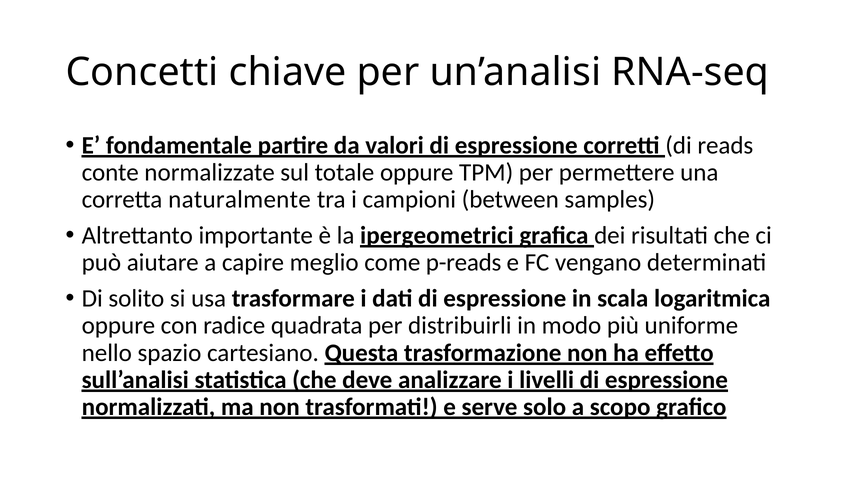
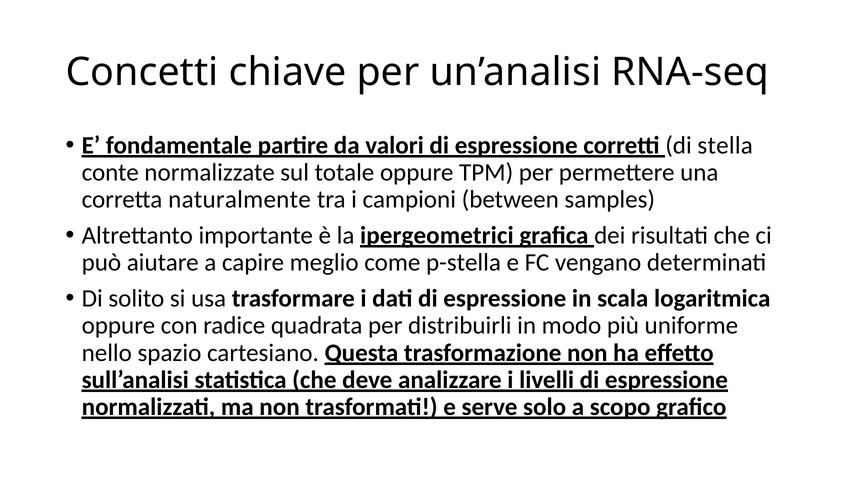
reads: reads -> stella
p-reads: p-reads -> p-stella
